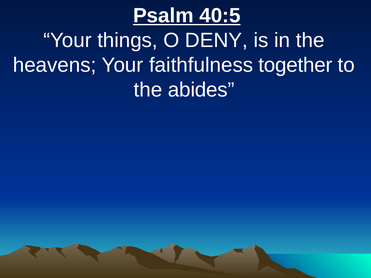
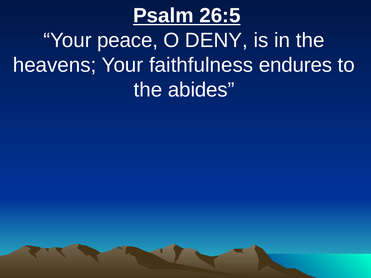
40:5: 40:5 -> 26:5
things: things -> peace
together: together -> endures
